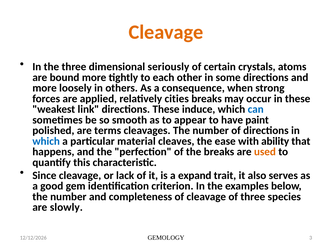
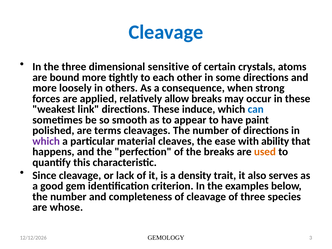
Cleavage at (166, 32) colour: orange -> blue
seriously: seriously -> sensitive
cities: cities -> allow
which at (46, 141) colour: blue -> purple
expand: expand -> density
slowly: slowly -> whose
